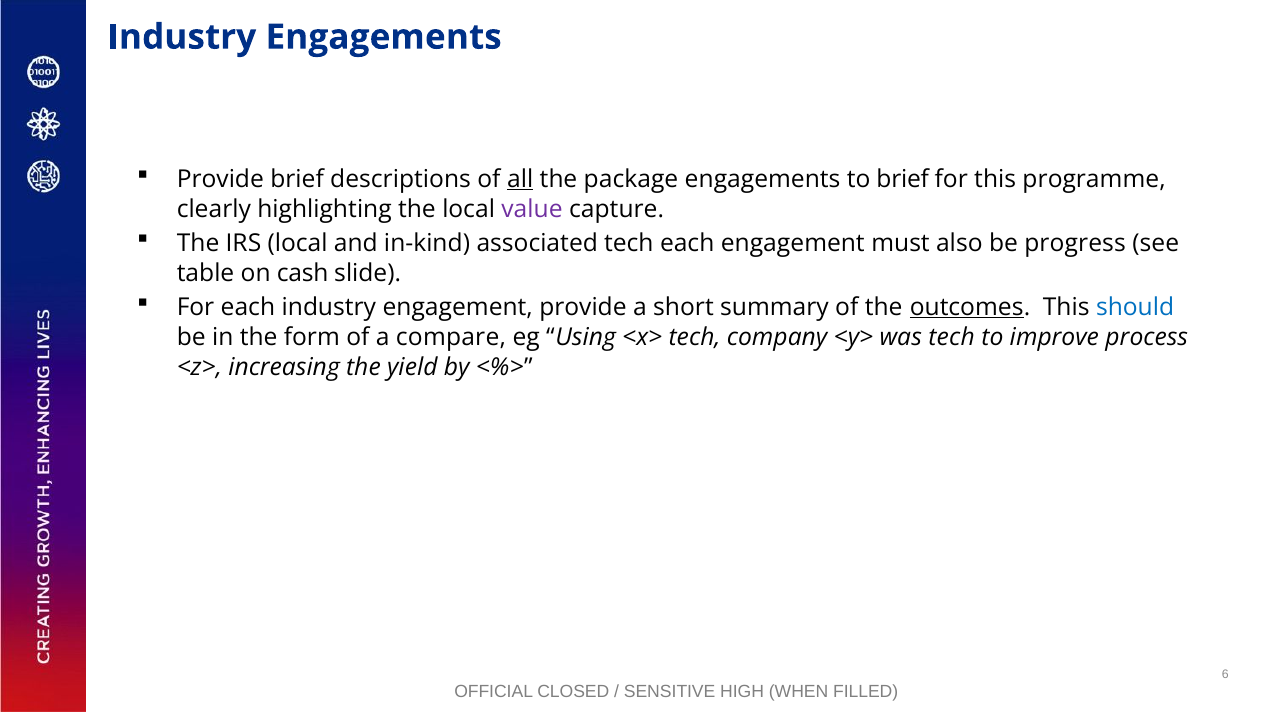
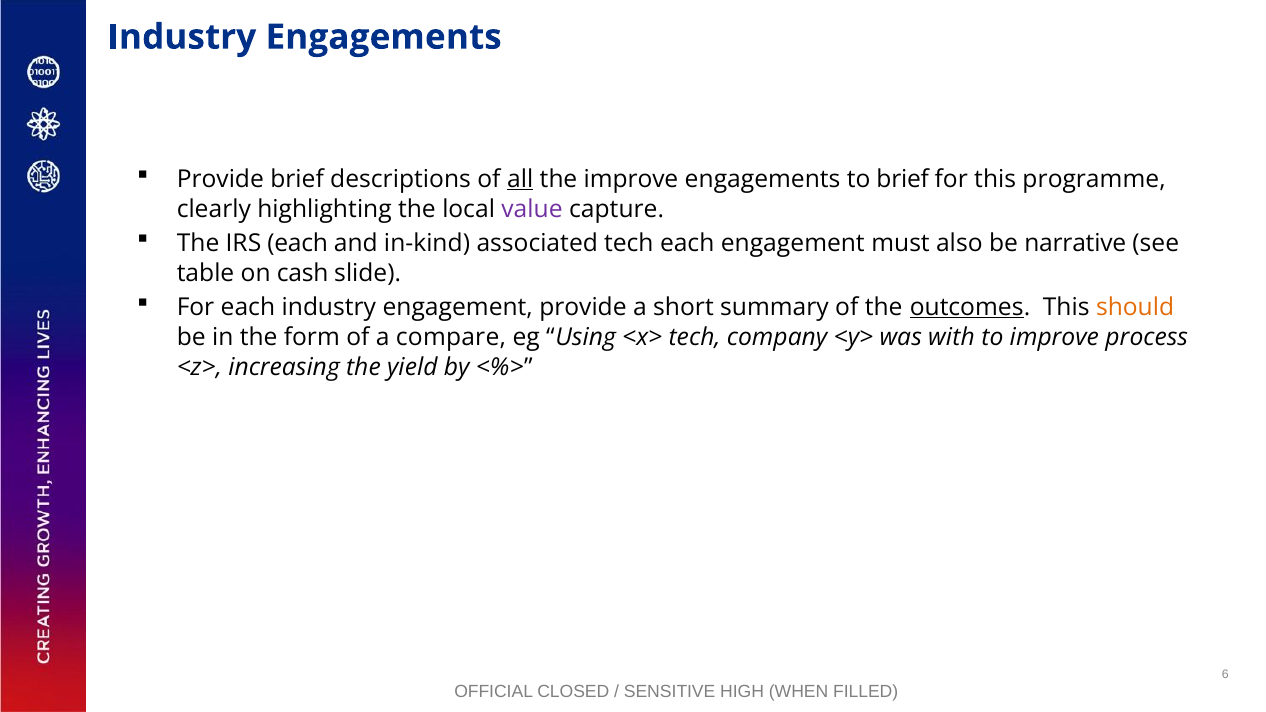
the package: package -> improve
IRS local: local -> each
progress: progress -> narrative
should colour: blue -> orange
was tech: tech -> with
